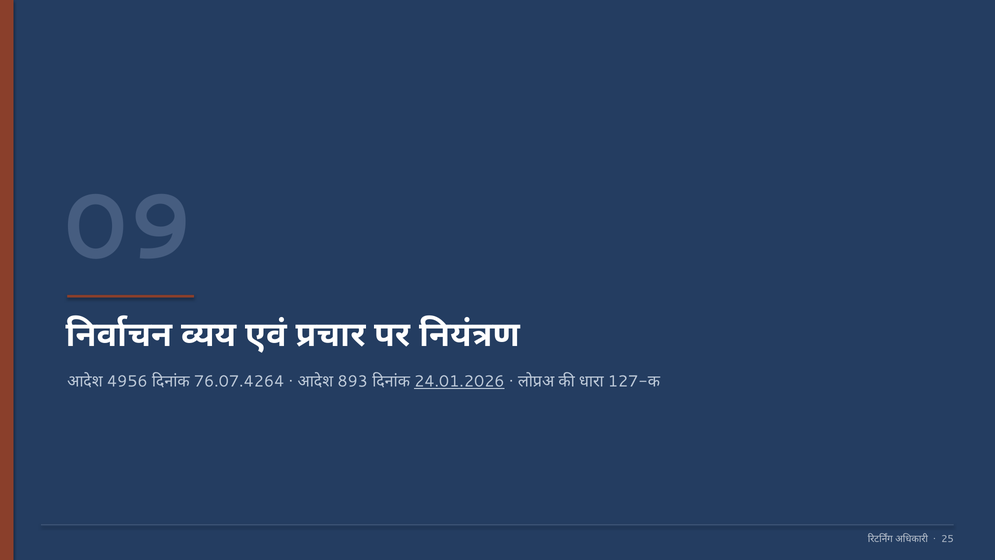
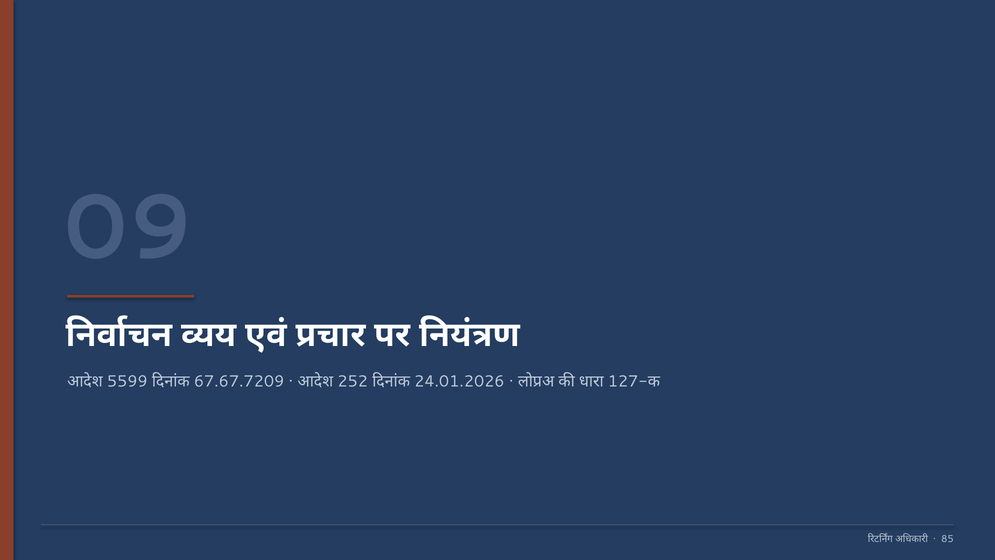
4956: 4956 -> 5599
76.07.4264: 76.07.4264 -> 67.67.7209
893: 893 -> 252
24.01.2026 underline: present -> none
25: 25 -> 85
